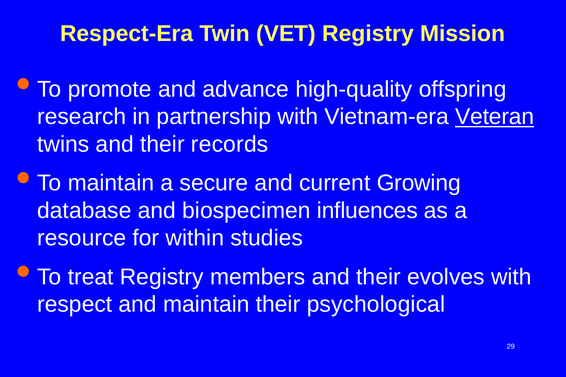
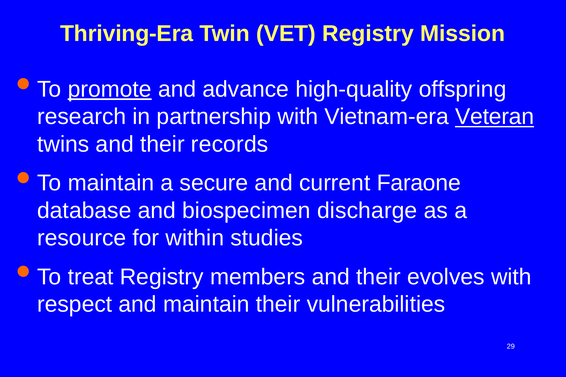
Respect-Era: Respect-Era -> Thriving-Era
promote underline: none -> present
Growing: Growing -> Faraone
influences: influences -> discharge
psychological: psychological -> vulnerabilities
